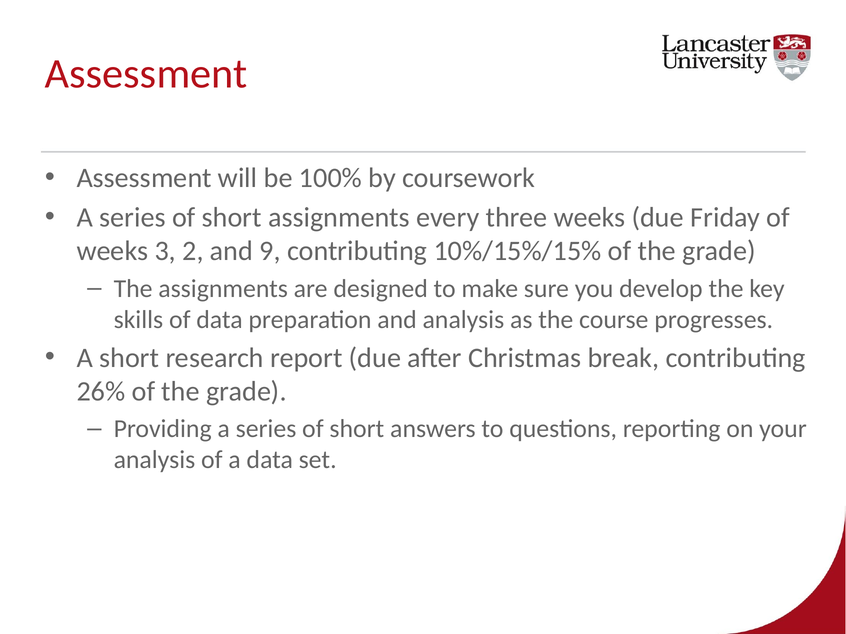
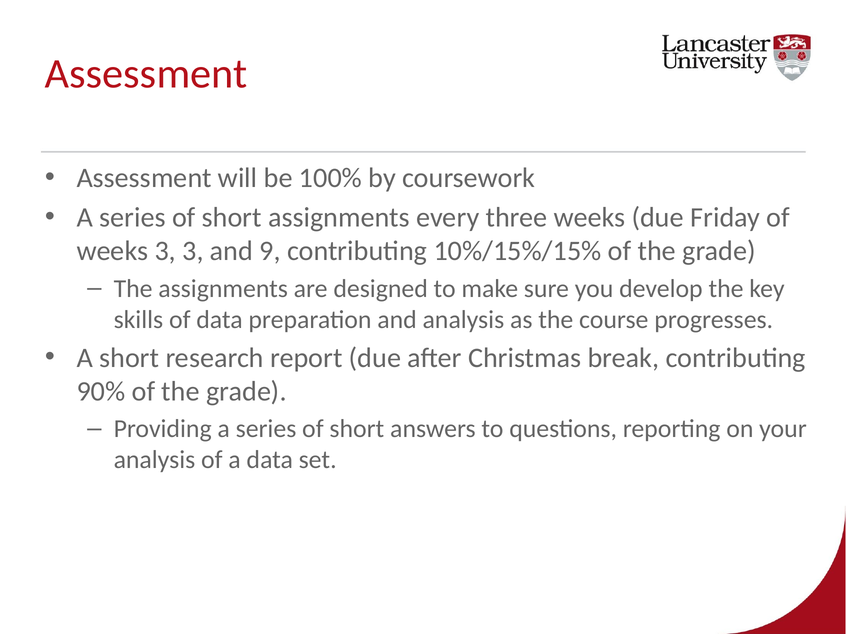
3 2: 2 -> 3
26%: 26% -> 90%
